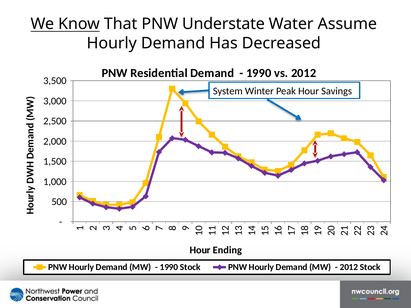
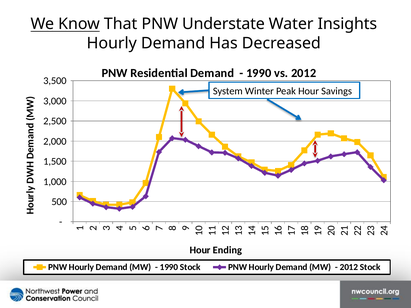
Assume: Assume -> Insights
